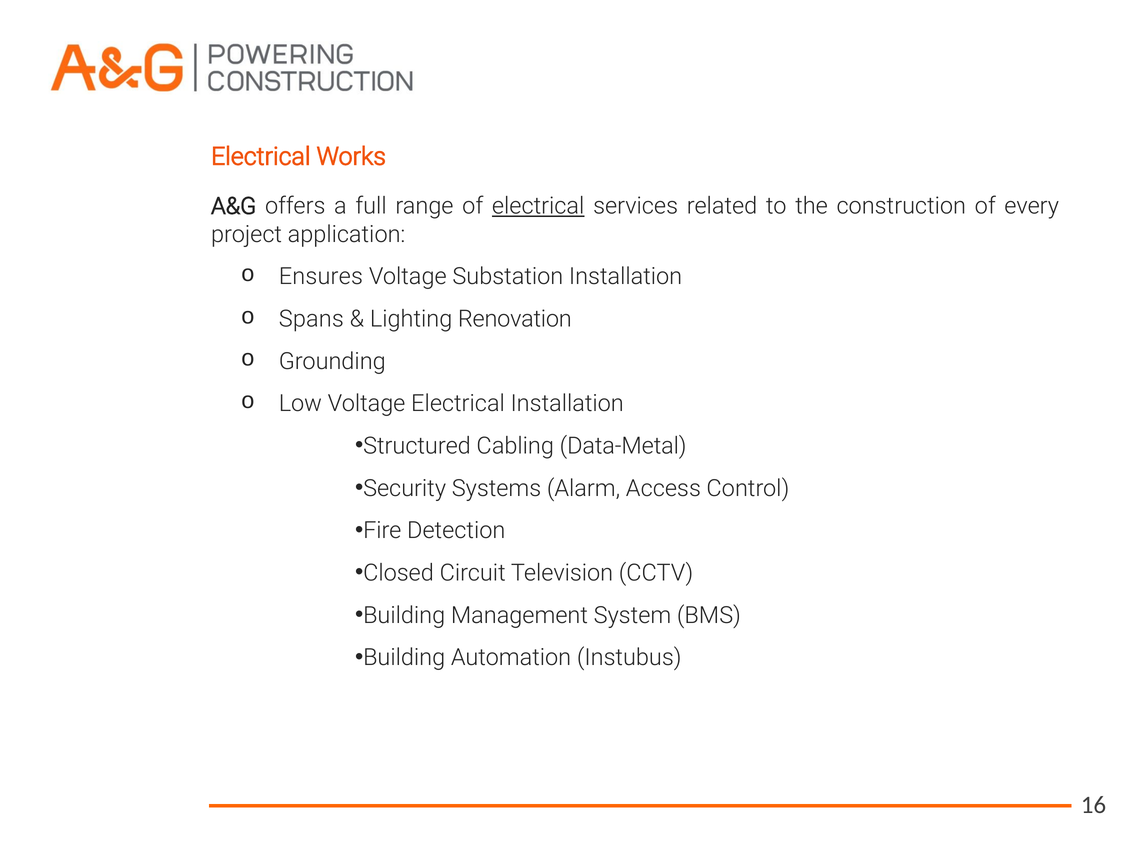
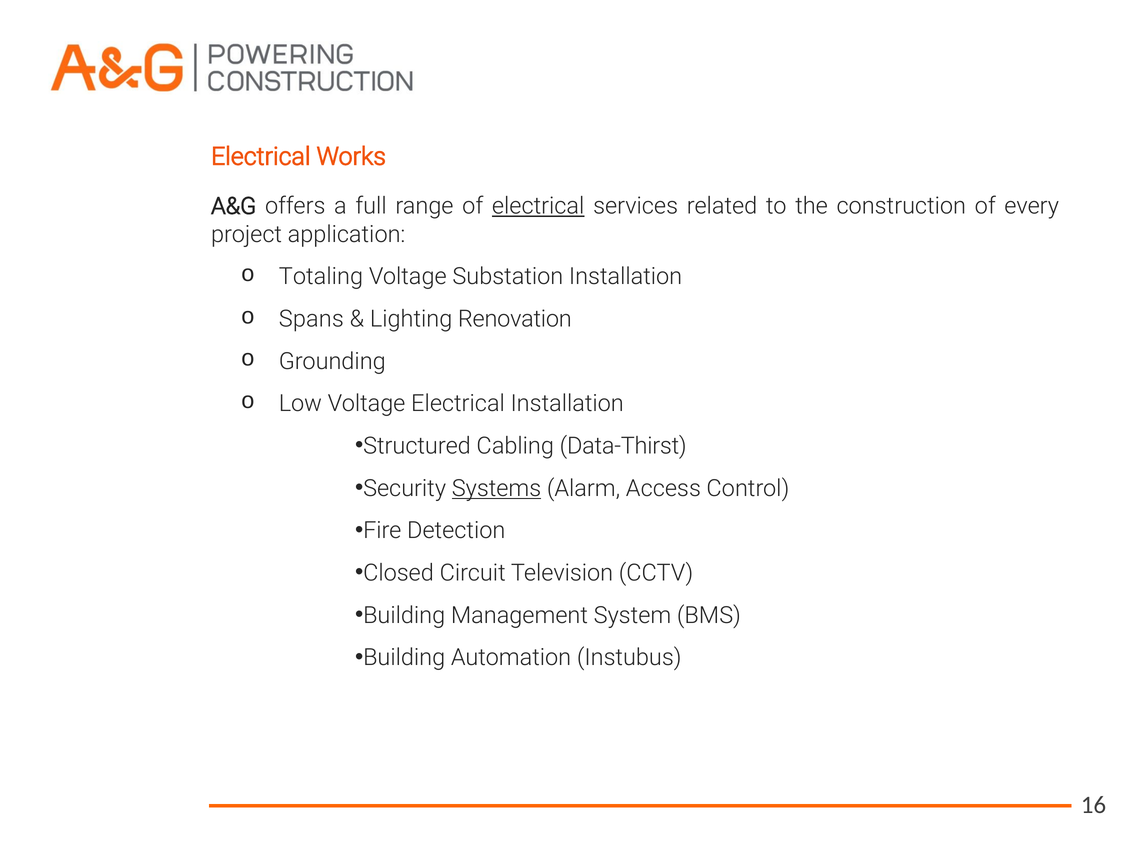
Ensures: Ensures -> Totaling
Data-Metal: Data-Metal -> Data-Thirst
Systems underline: none -> present
